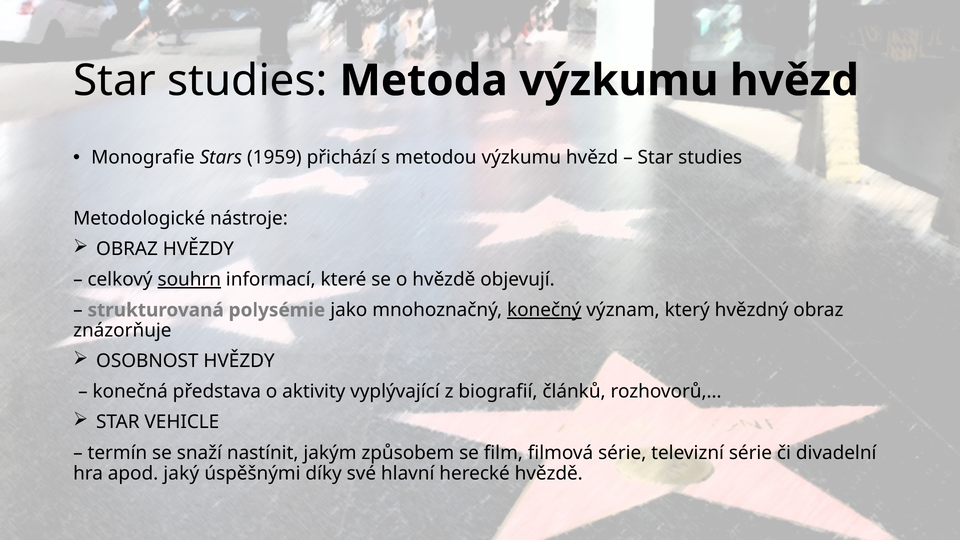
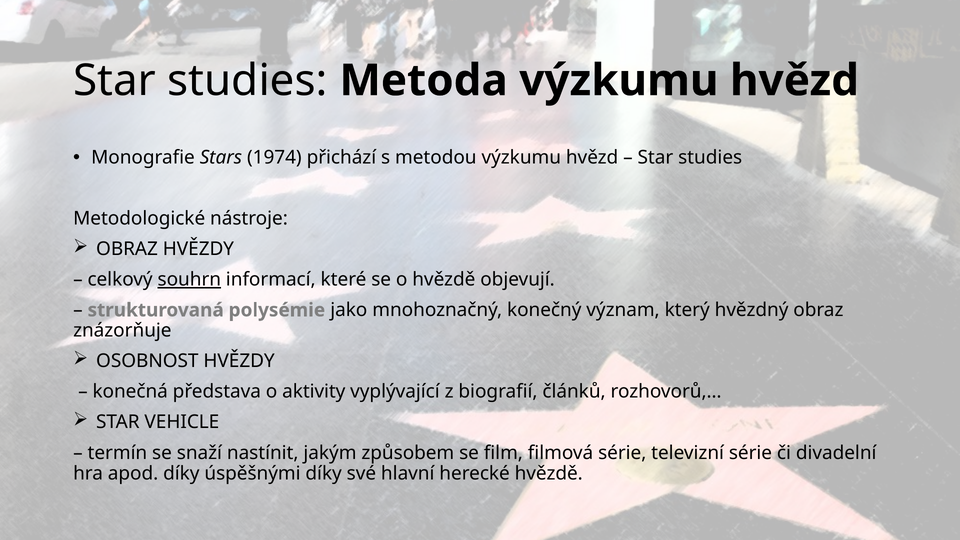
1959: 1959 -> 1974
konečný underline: present -> none
apod jaký: jaký -> díky
